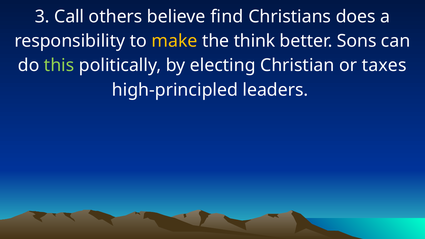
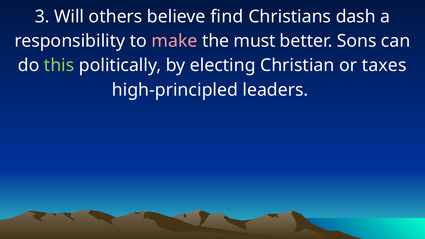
Call: Call -> Will
does: does -> dash
make colour: yellow -> pink
think: think -> must
